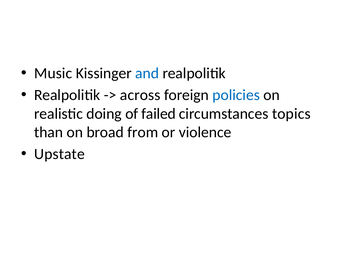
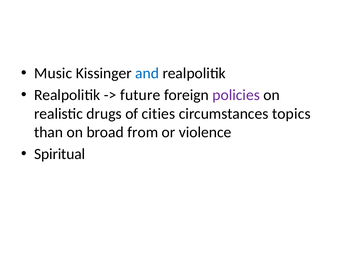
across: across -> future
policies colour: blue -> purple
doing: doing -> drugs
failed: failed -> cities
Upstate: Upstate -> Spiritual
